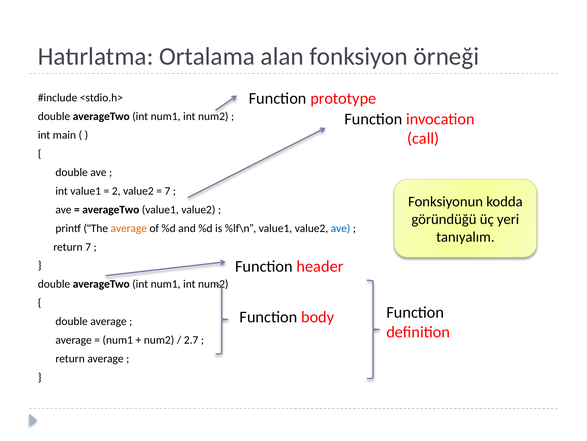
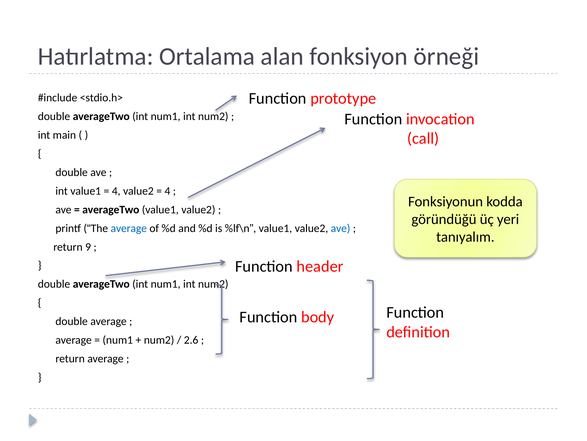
2 at (116, 191): 2 -> 4
7 at (167, 191): 7 -> 4
average at (129, 228) colour: orange -> blue
return 7: 7 -> 9
2.7: 2.7 -> 2.6
